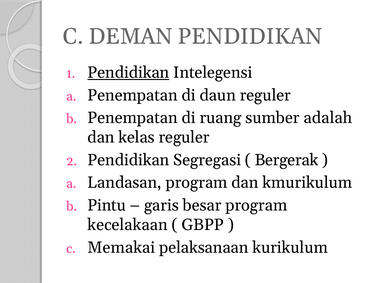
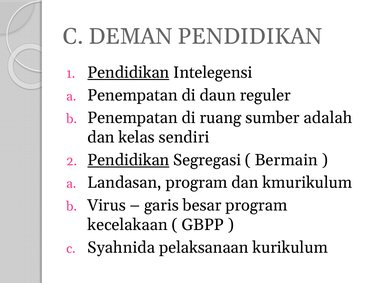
kelas reguler: reguler -> sendiri
Pendidikan at (128, 160) underline: none -> present
Bergerak: Bergerak -> Bermain
Pintu: Pintu -> Virus
Memakai: Memakai -> Syahnida
